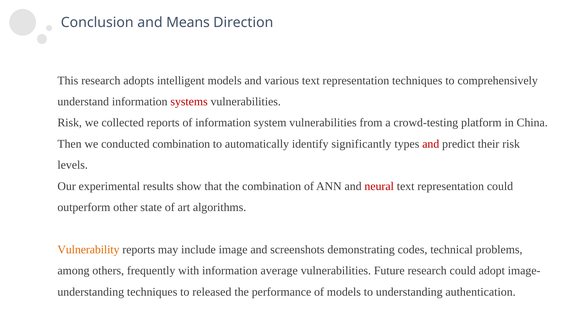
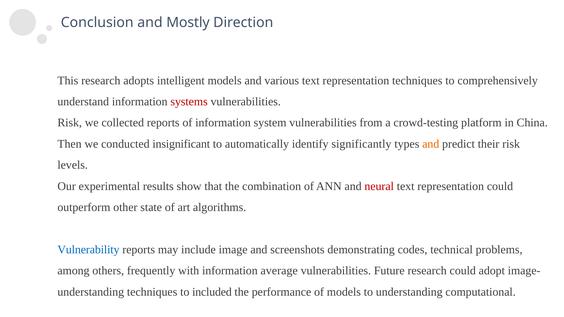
Means: Means -> Mostly
conducted combination: combination -> insignificant
and at (431, 144) colour: red -> orange
Vulnerability colour: orange -> blue
released: released -> included
authentication: authentication -> computational
